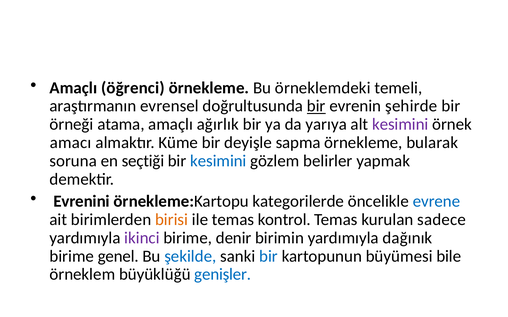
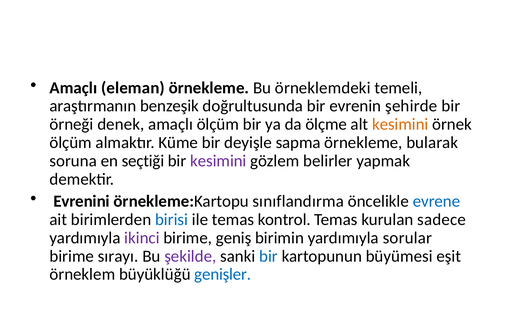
öğrenci: öğrenci -> eleman
evrensel: evrensel -> benzeşik
bir at (316, 106) underline: present -> none
atama: atama -> denek
amaçlı ağırlık: ağırlık -> ölçüm
yarıya: yarıya -> ölçme
kesimini at (400, 125) colour: purple -> orange
amacı at (71, 143): amacı -> ölçüm
kesimini at (218, 161) colour: blue -> purple
kategorilerde: kategorilerde -> sınıflandırma
birisi colour: orange -> blue
denir: denir -> geniş
dağınık: dağınık -> sorular
genel: genel -> sırayı
şekilde colour: blue -> purple
bile: bile -> eşit
